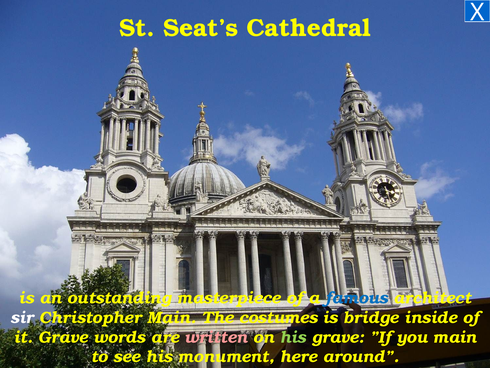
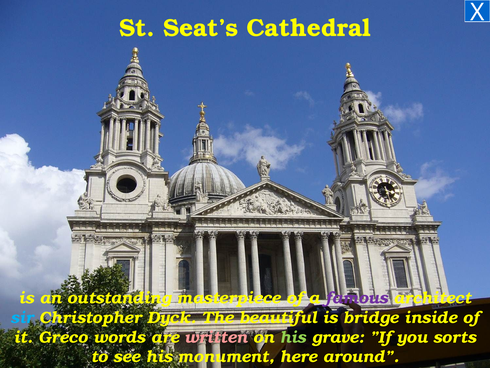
famous colour: blue -> purple
sir colour: white -> light blue
Christopher Main: Main -> Dyck
costumes: costumes -> beautiful
it Grave: Grave -> Greco
you main: main -> sorts
